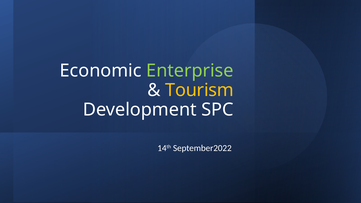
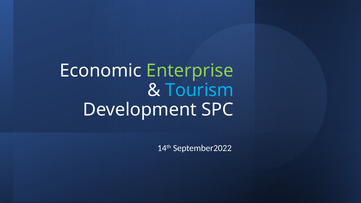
Tourism colour: yellow -> light blue
